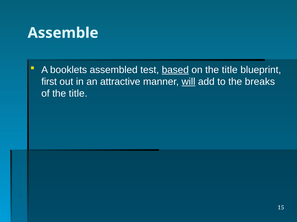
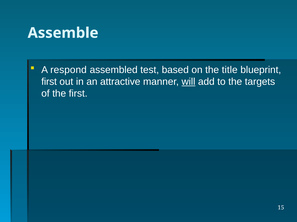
booklets: booklets -> respond
based underline: present -> none
breaks: breaks -> targets
of the title: title -> first
